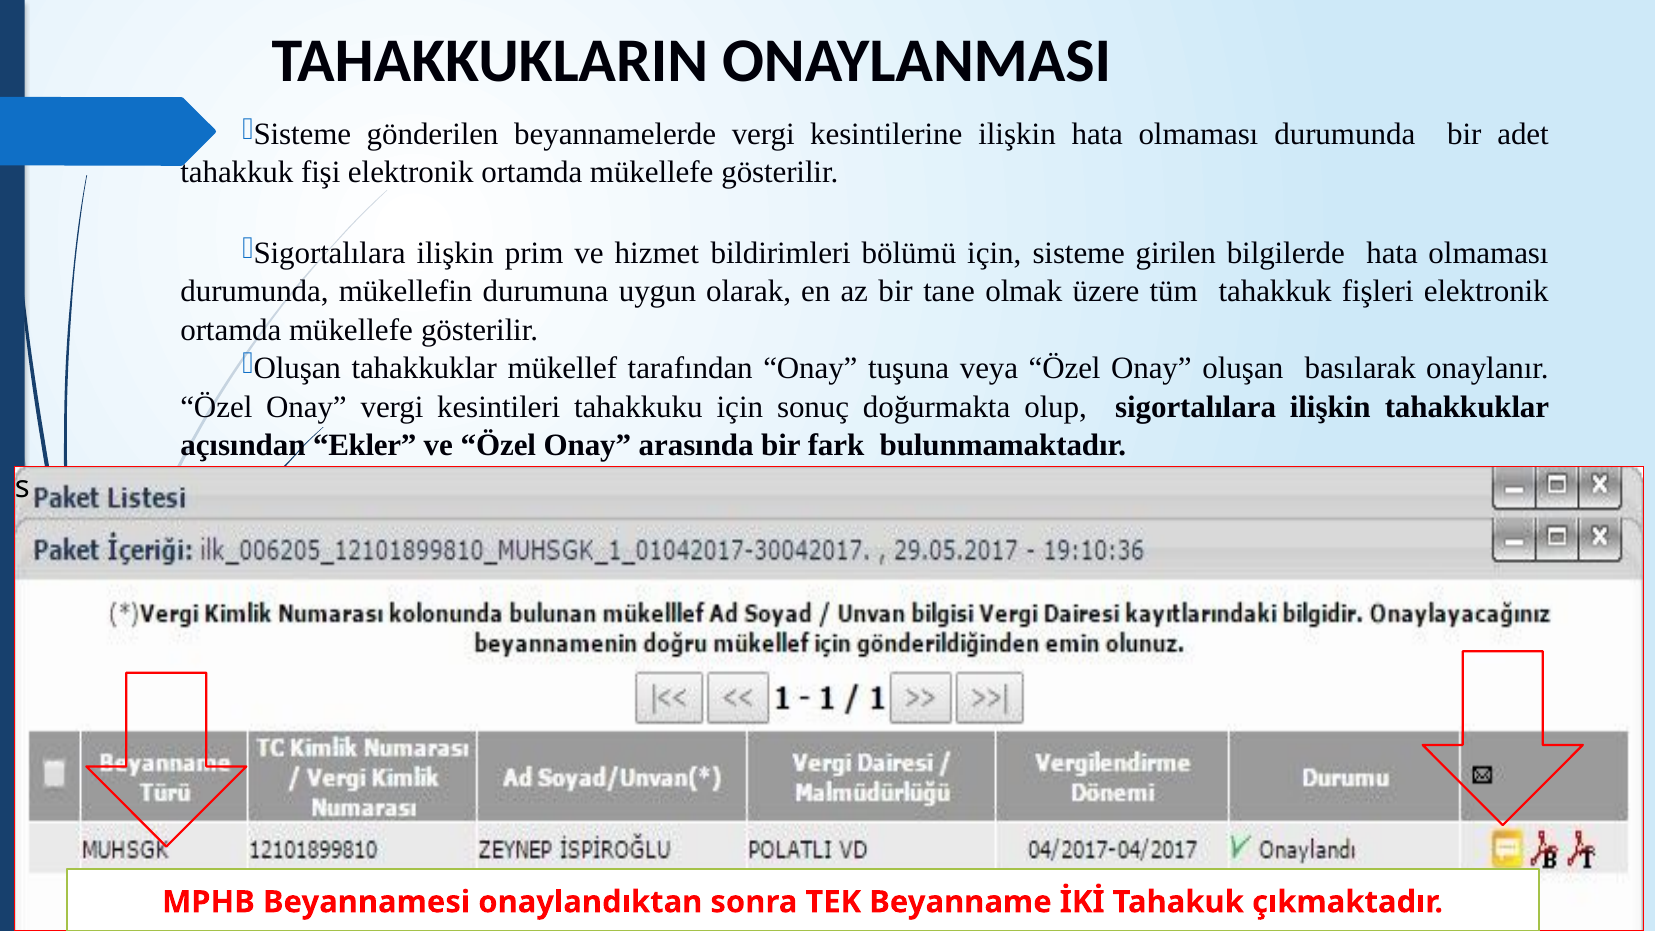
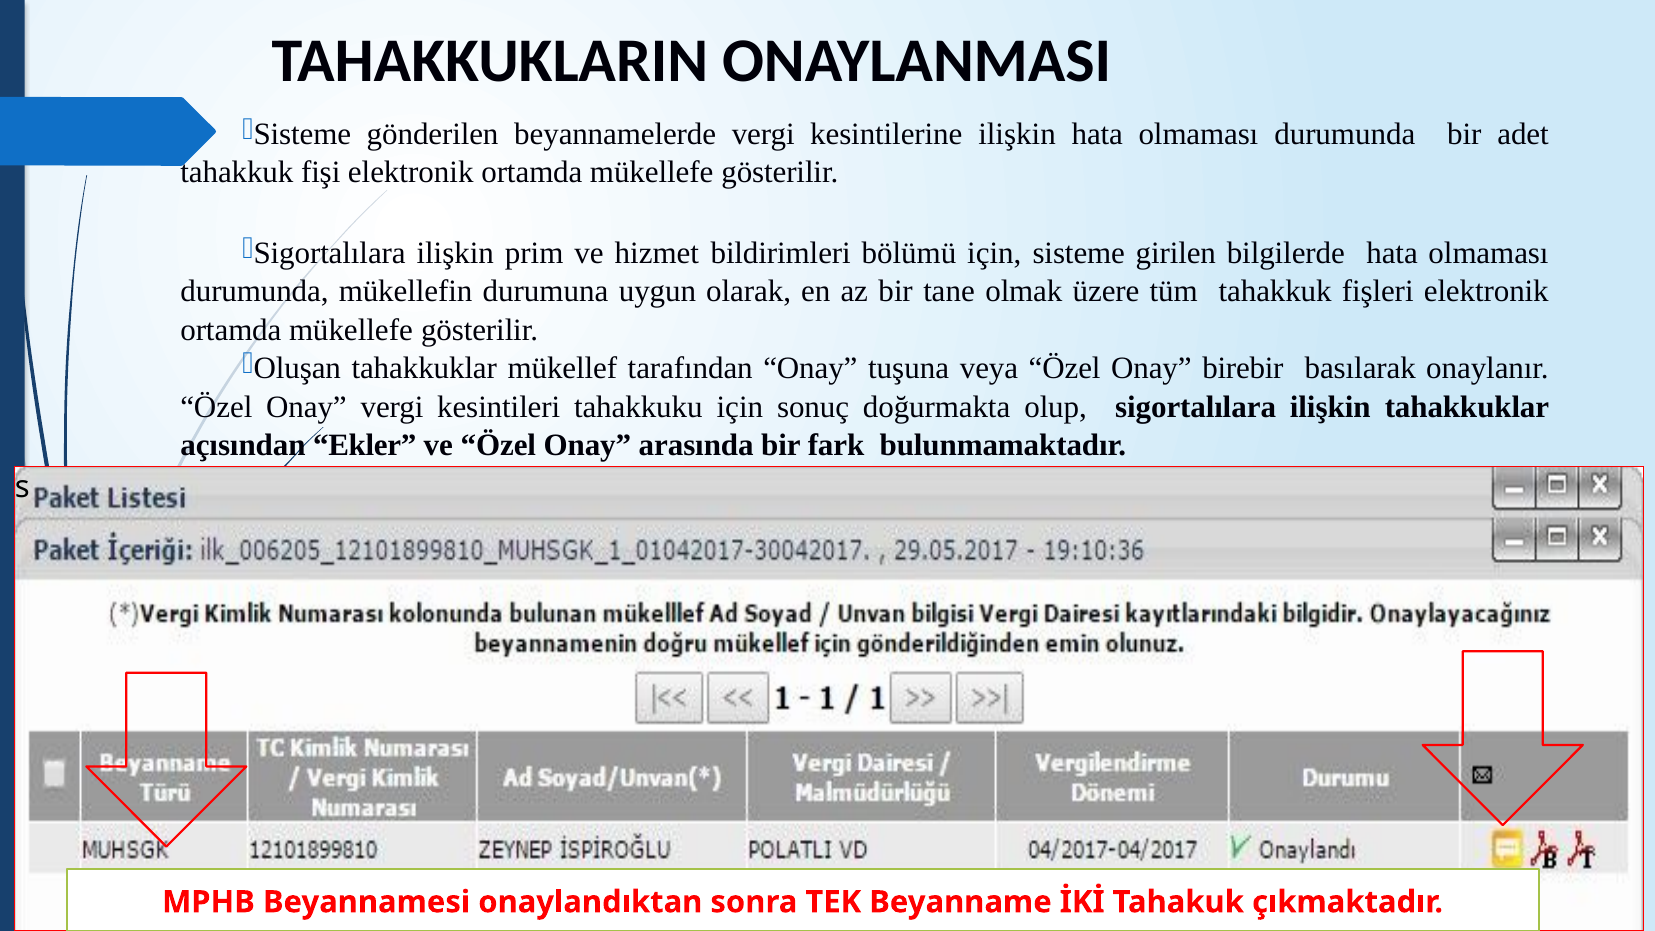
oluşan: oluşan -> birebir
